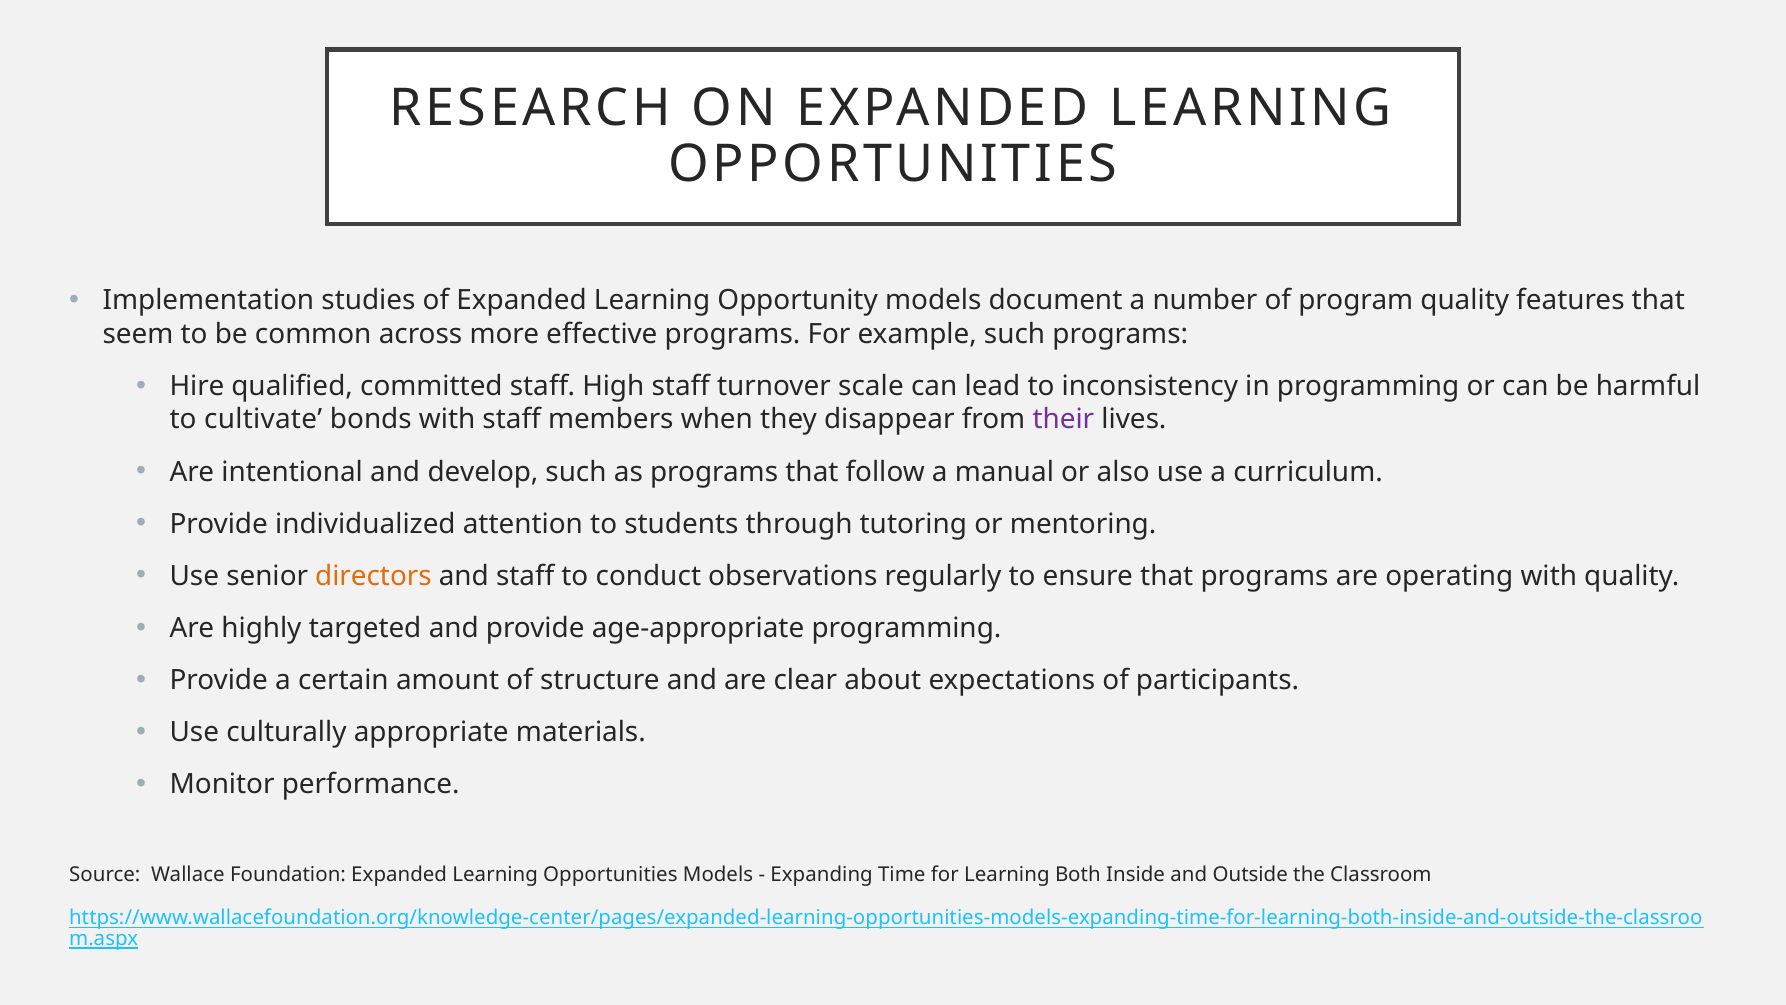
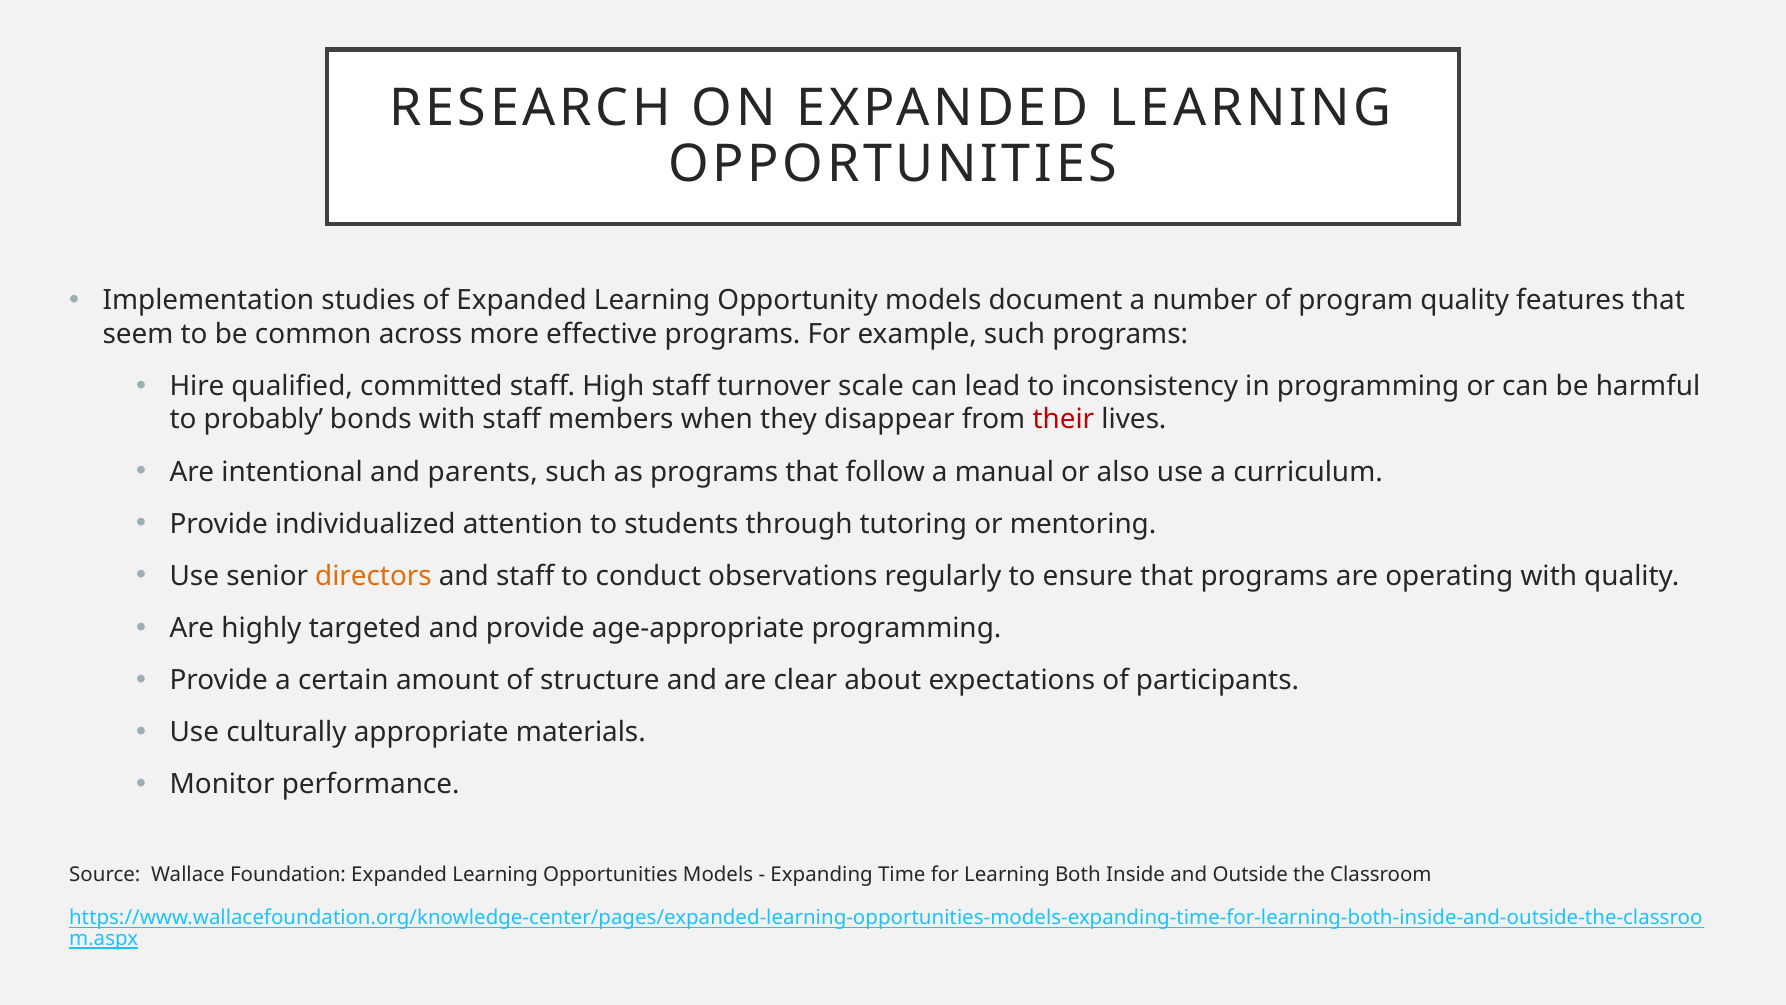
cultivate: cultivate -> probably
their colour: purple -> red
develop: develop -> parents
